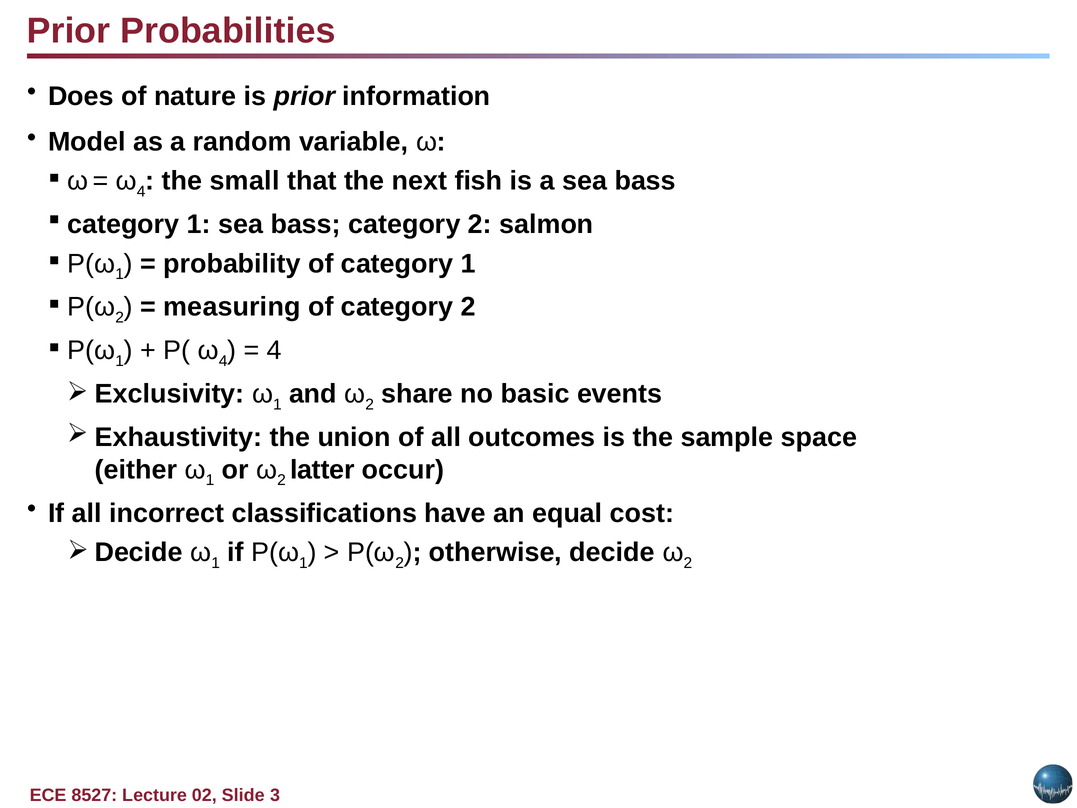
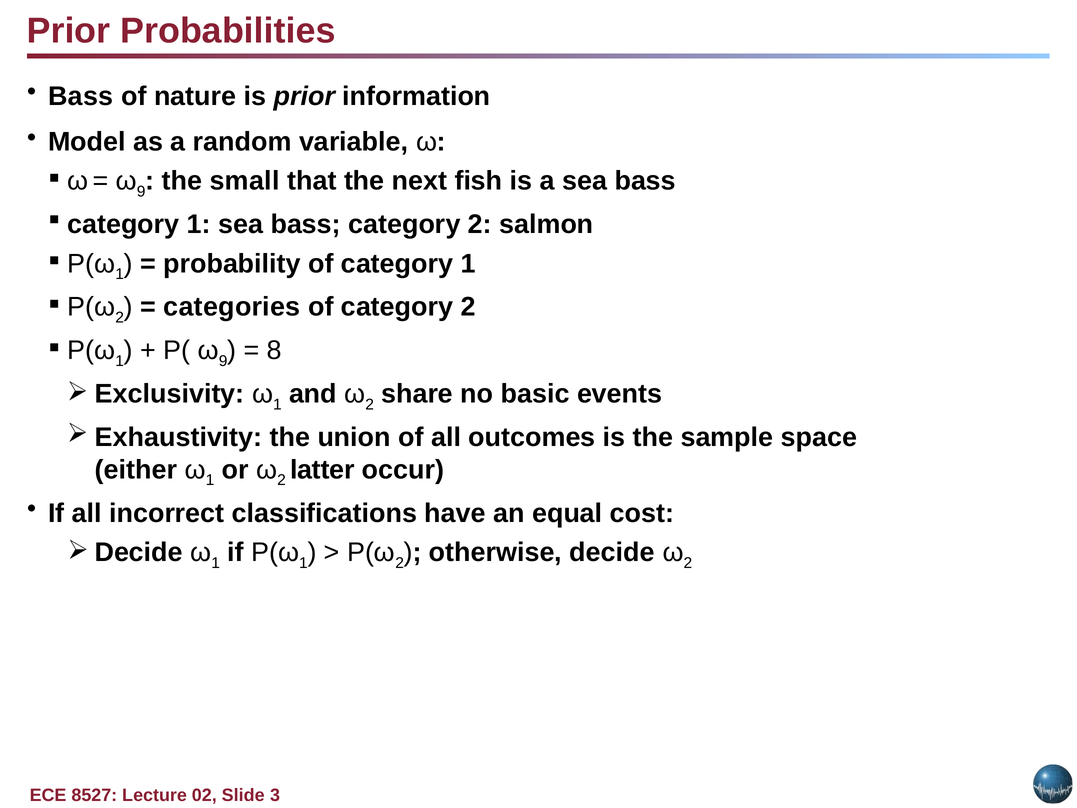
Does at (81, 96): Does -> Bass
4 at (141, 192): 4 -> 9
measuring: measuring -> categories
P( ω 4: 4 -> 9
4 at (274, 350): 4 -> 8
